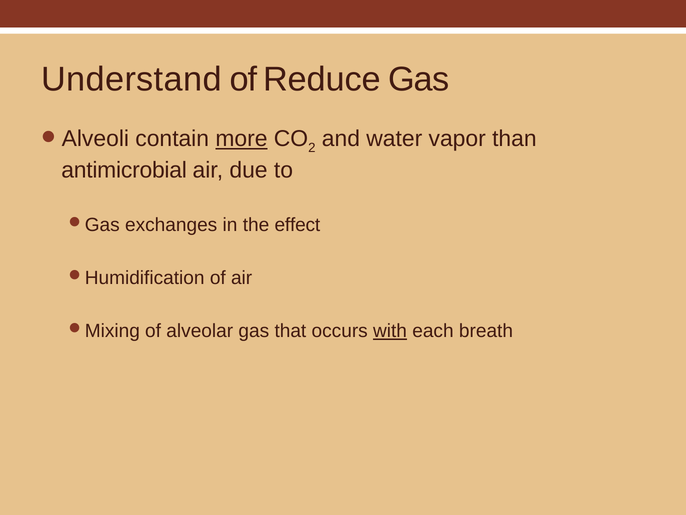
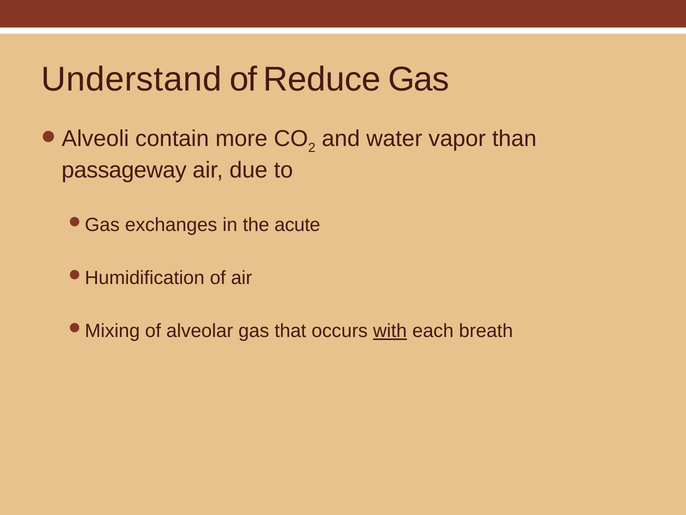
more underline: present -> none
antimicrobial: antimicrobial -> passageway
effect: effect -> acute
